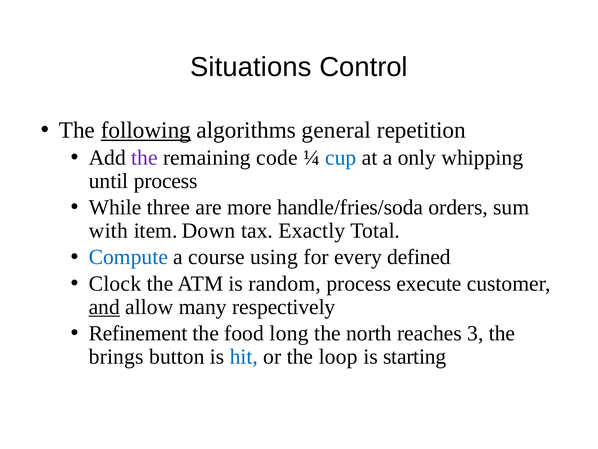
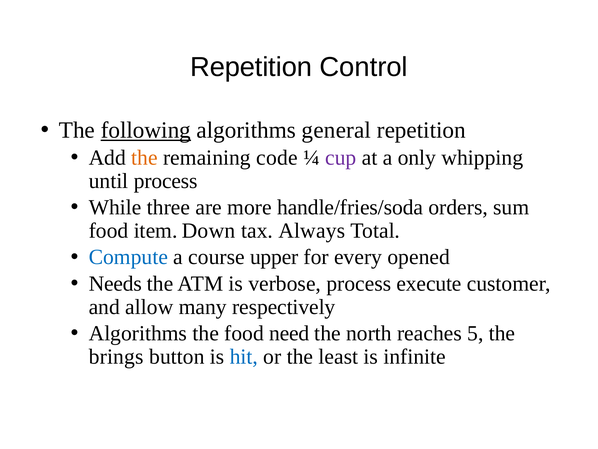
Situations at (251, 67): Situations -> Repetition
the at (144, 157) colour: purple -> orange
cup colour: blue -> purple
with at (108, 230): with -> food
Exactly: Exactly -> Always
using: using -> upper
defined: defined -> opened
Clock: Clock -> Needs
random: random -> verbose
and underline: present -> none
Refinement at (138, 333): Refinement -> Algorithms
long: long -> need
3: 3 -> 5
loop: loop -> least
starting: starting -> infinite
